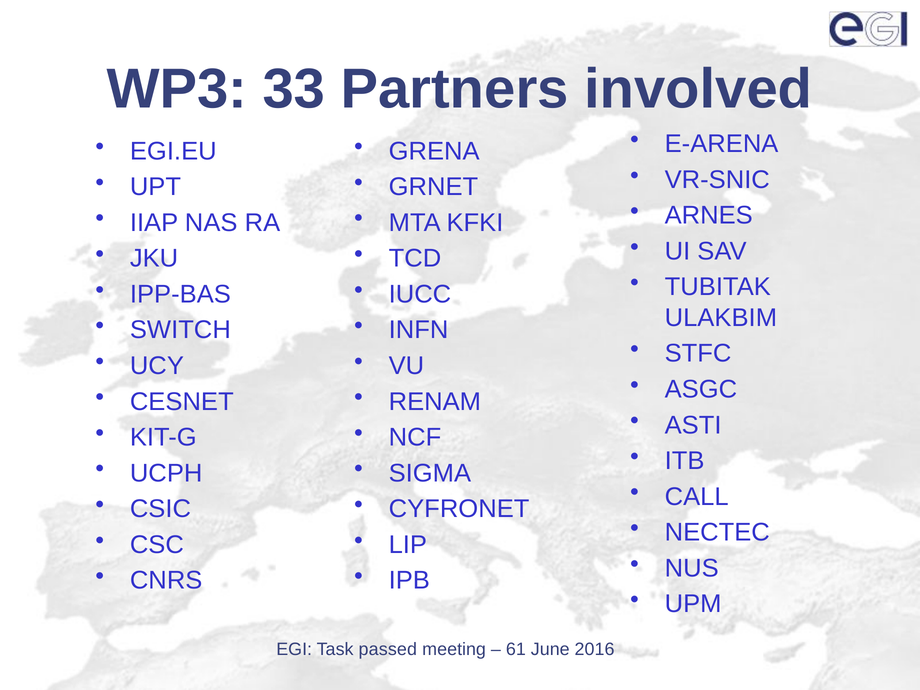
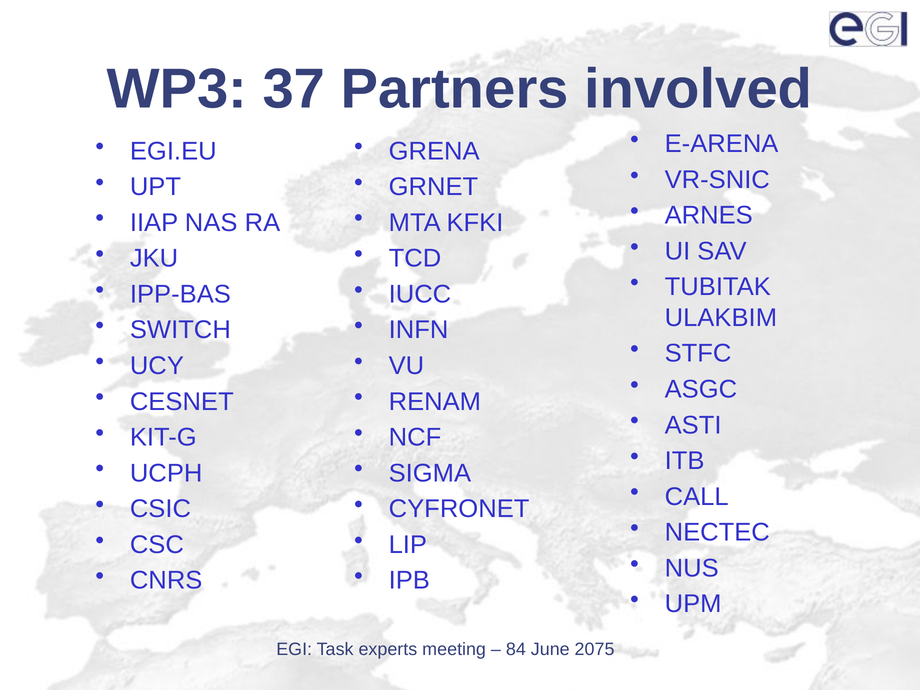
33: 33 -> 37
passed: passed -> experts
61: 61 -> 84
2016: 2016 -> 2075
